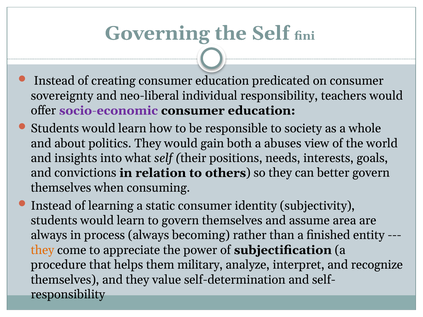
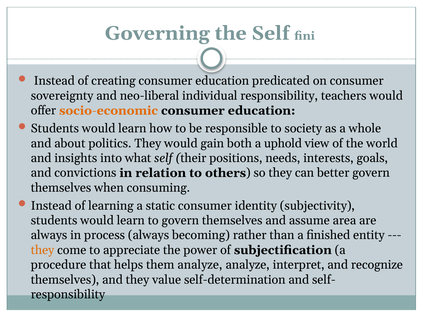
socio-economic colour: purple -> orange
abuses: abuses -> uphold
them military: military -> analyze
